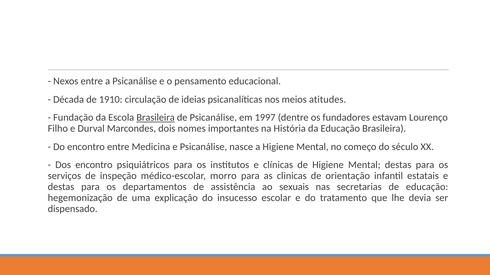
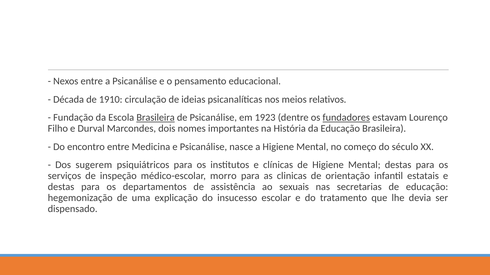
atitudes: atitudes -> relativos
1997: 1997 -> 1923
fundadores underline: none -> present
Dos encontro: encontro -> sugerem
